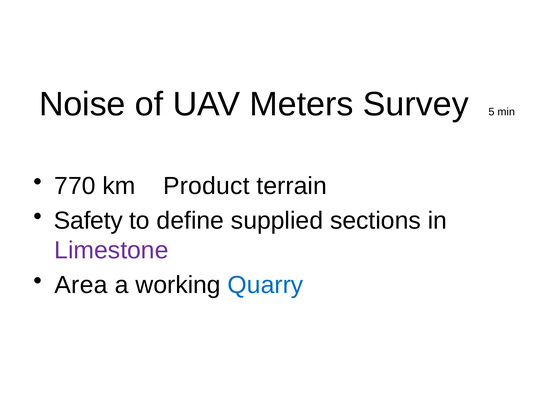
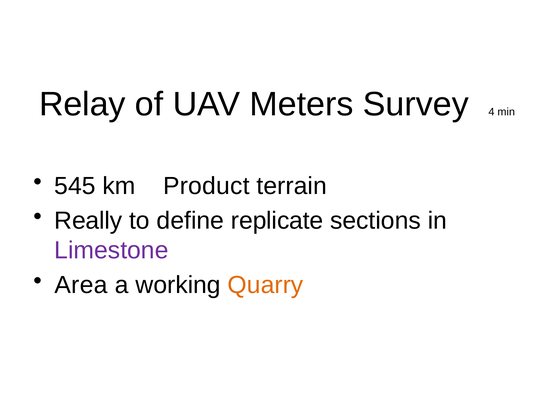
Noise: Noise -> Relay
5: 5 -> 4
770: 770 -> 545
Safety: Safety -> Really
supplied: supplied -> replicate
Quarry colour: blue -> orange
